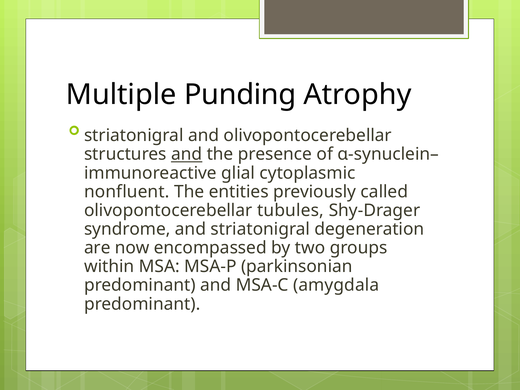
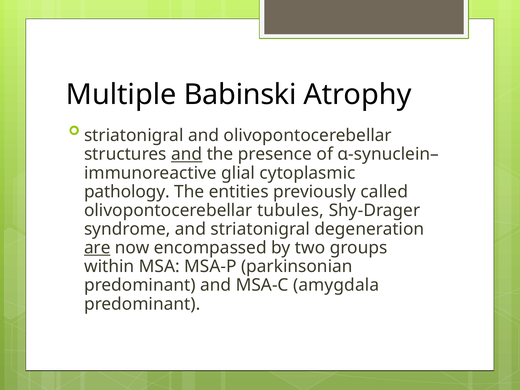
Punding: Punding -> Babinski
nonfluent: nonfluent -> pathology
are underline: none -> present
